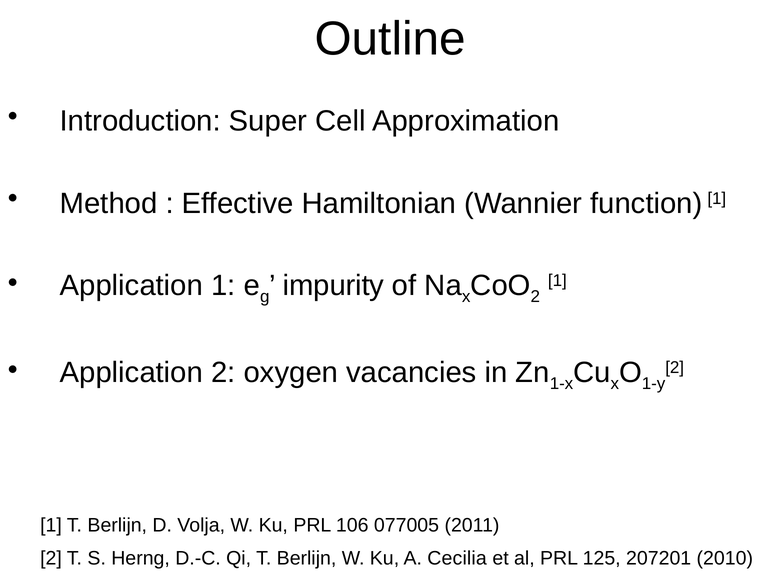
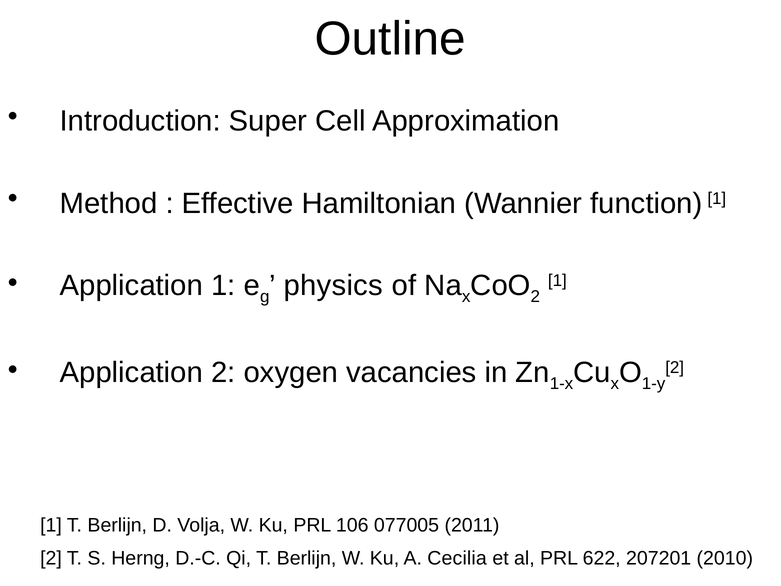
impurity: impurity -> physics
125: 125 -> 622
